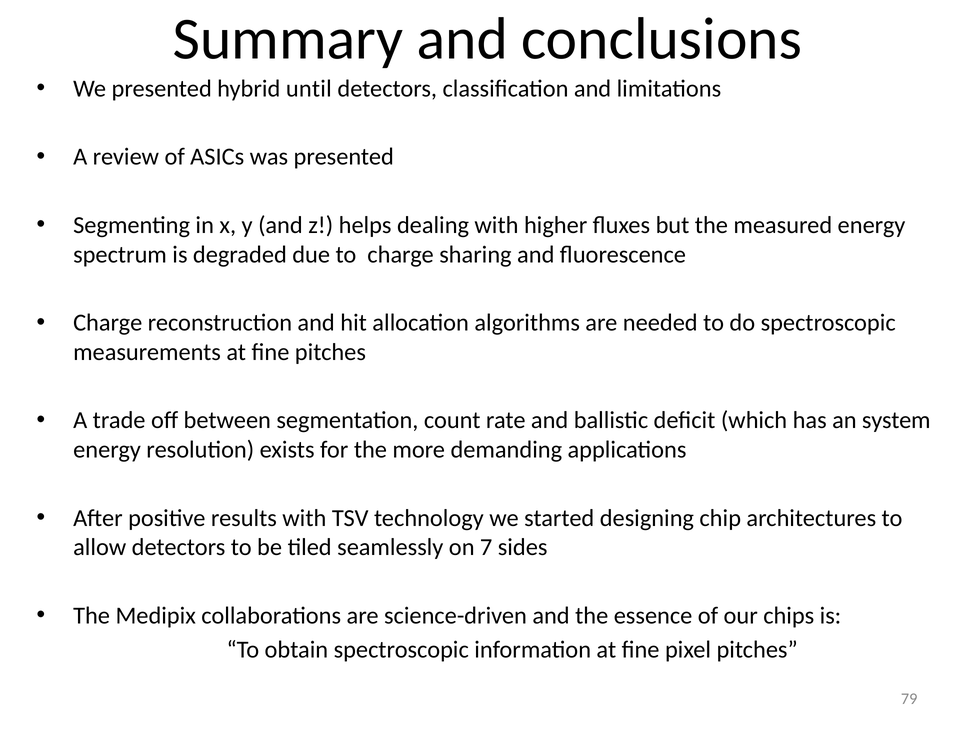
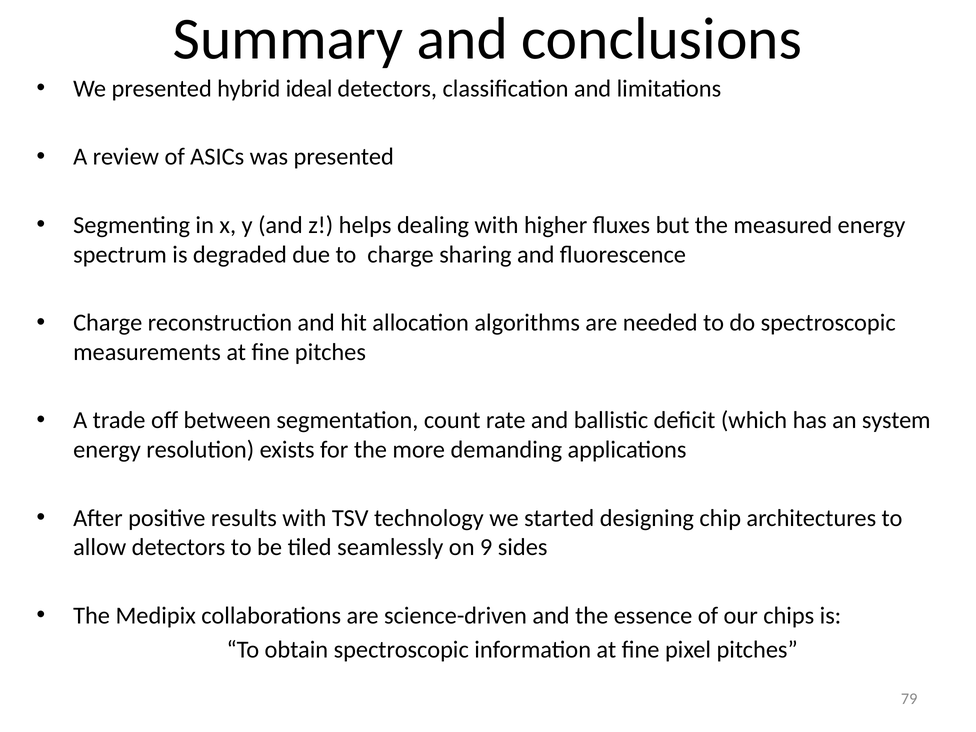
until: until -> ideal
7: 7 -> 9
